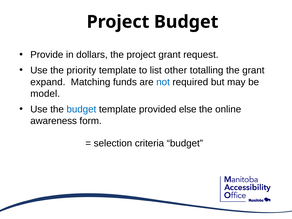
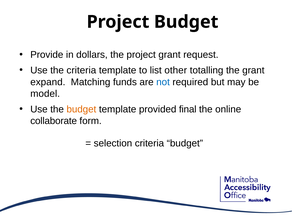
the priority: priority -> criteria
budget at (81, 109) colour: blue -> orange
else: else -> final
awareness: awareness -> collaborate
